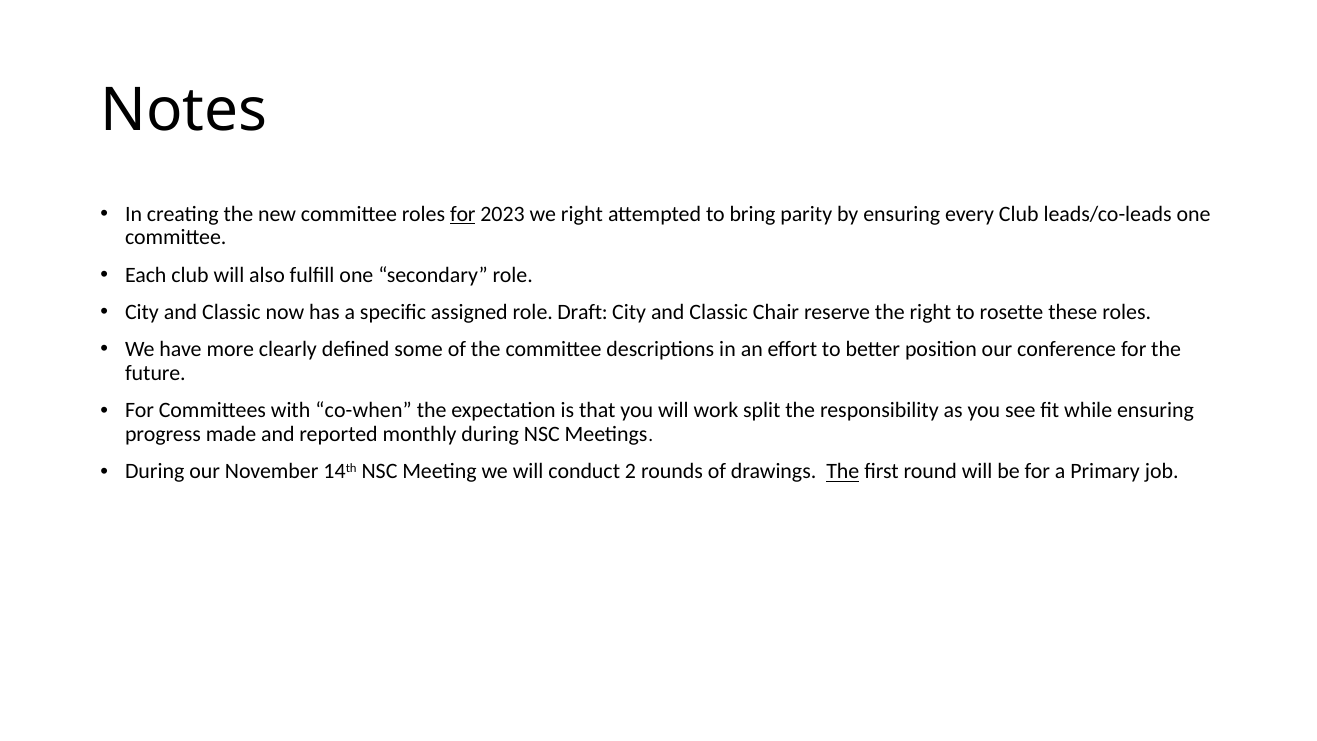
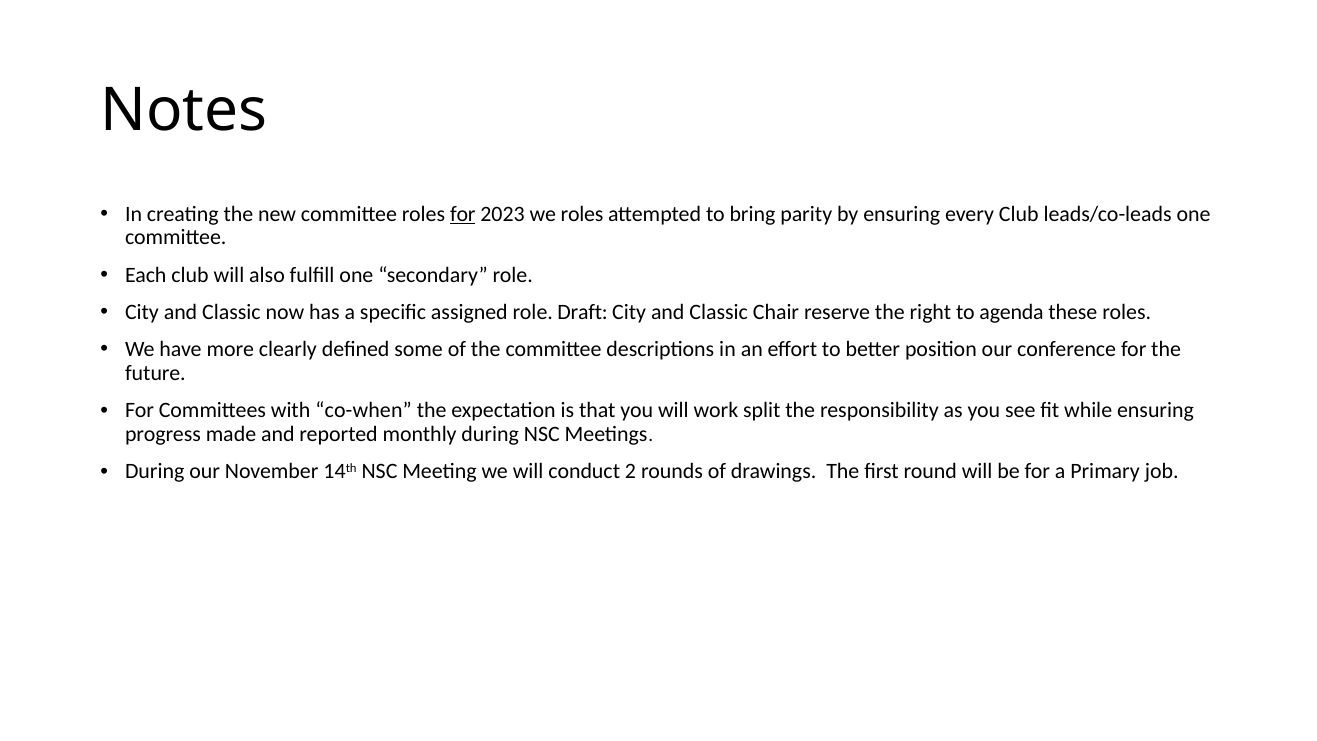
we right: right -> roles
rosette: rosette -> agenda
The at (843, 472) underline: present -> none
